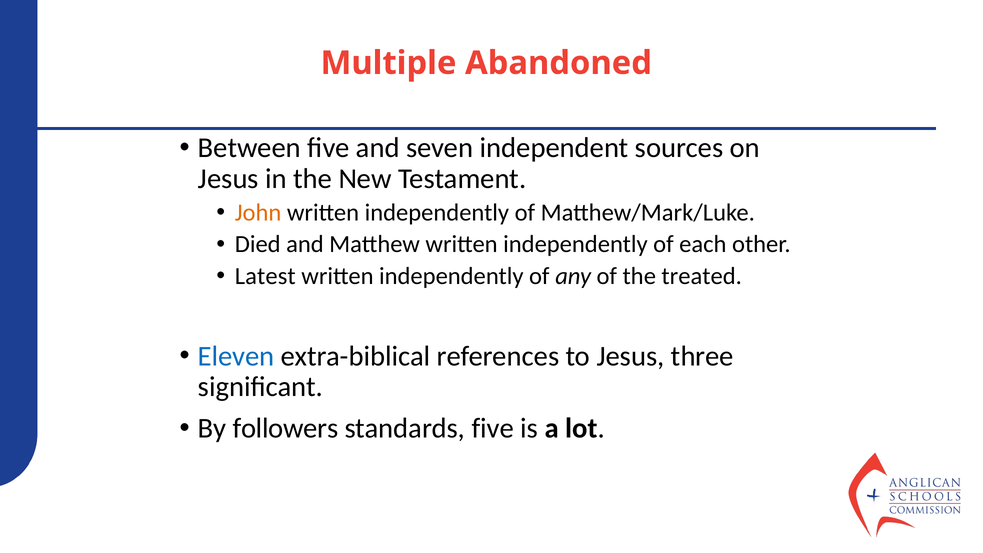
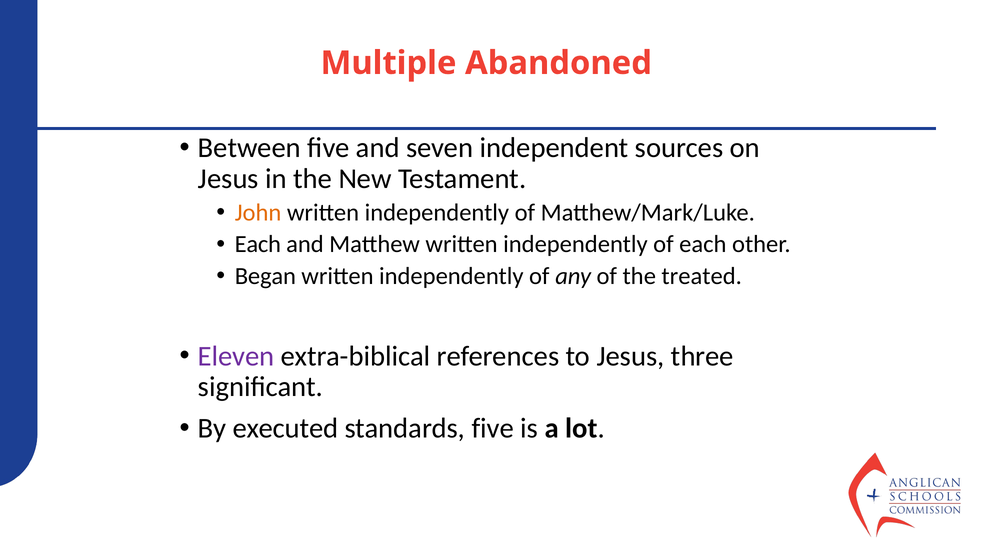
Died at (258, 244): Died -> Each
Latest: Latest -> Began
Eleven colour: blue -> purple
followers: followers -> executed
